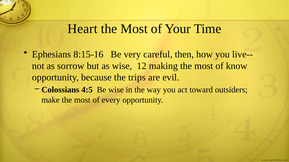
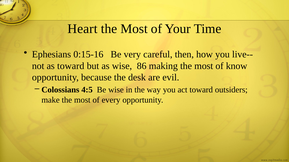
8:15-16: 8:15-16 -> 0:15-16
as sorrow: sorrow -> toward
12: 12 -> 86
trips: trips -> desk
